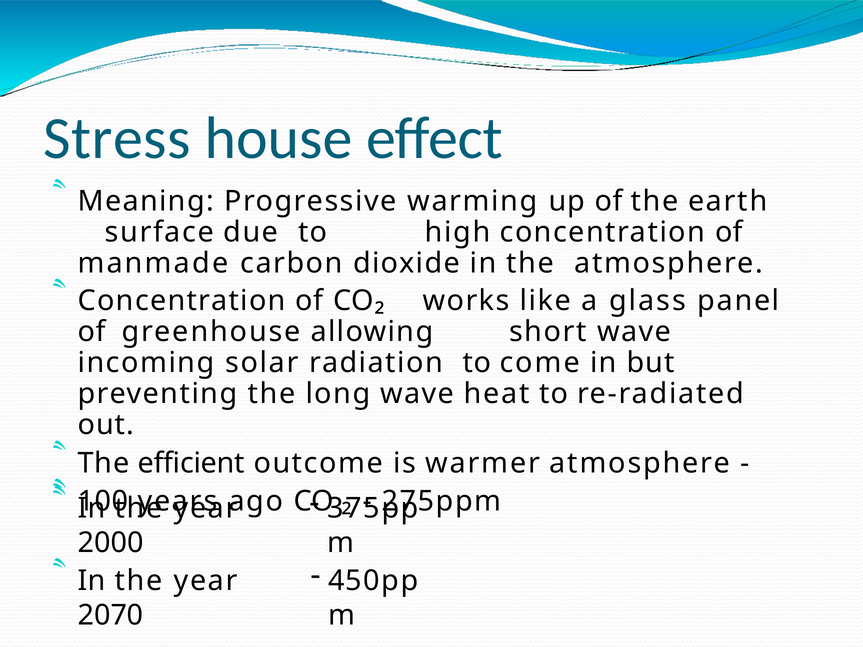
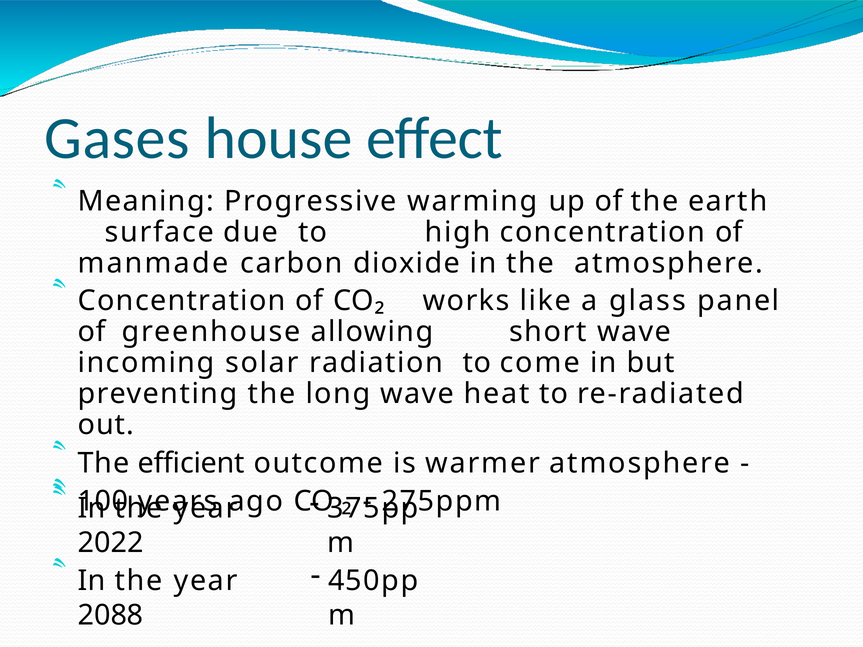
Stress: Stress -> Gases
2000: 2000 -> 2022
2070: 2070 -> 2088
